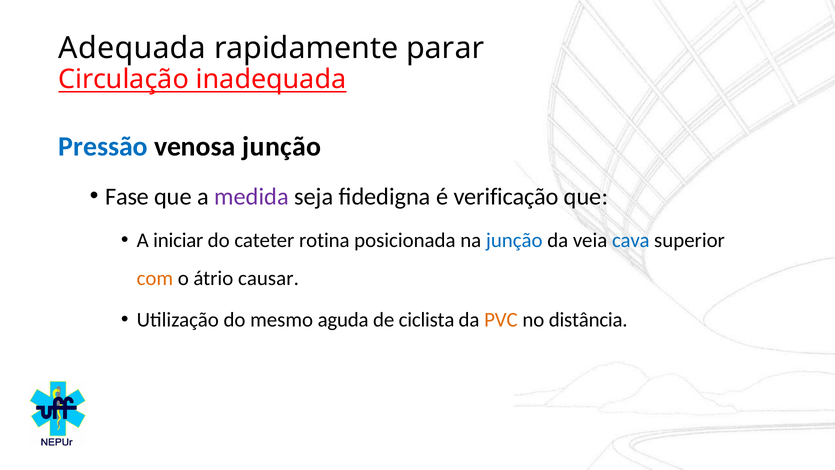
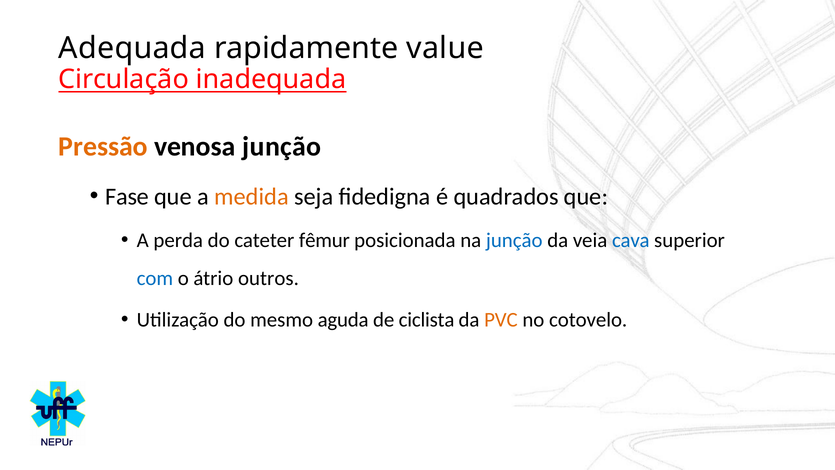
parar: parar -> value
Pressão colour: blue -> orange
medida colour: purple -> orange
verificação: verificação -> quadrados
iniciar: iniciar -> perda
rotina: rotina -> fêmur
com colour: orange -> blue
causar: causar -> outros
distância: distância -> cotovelo
